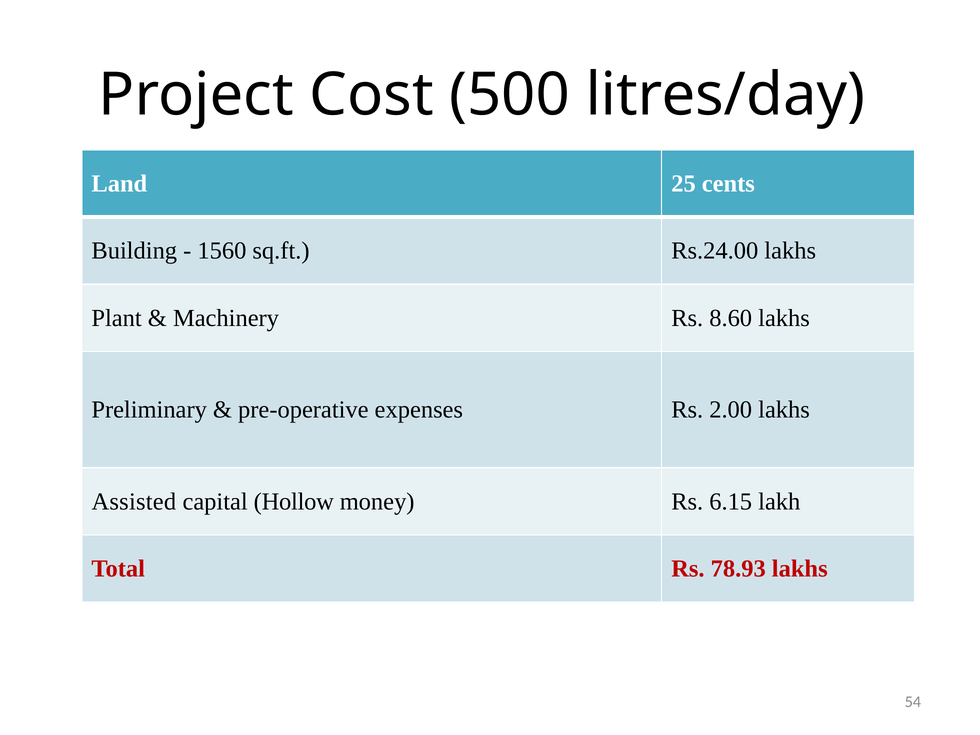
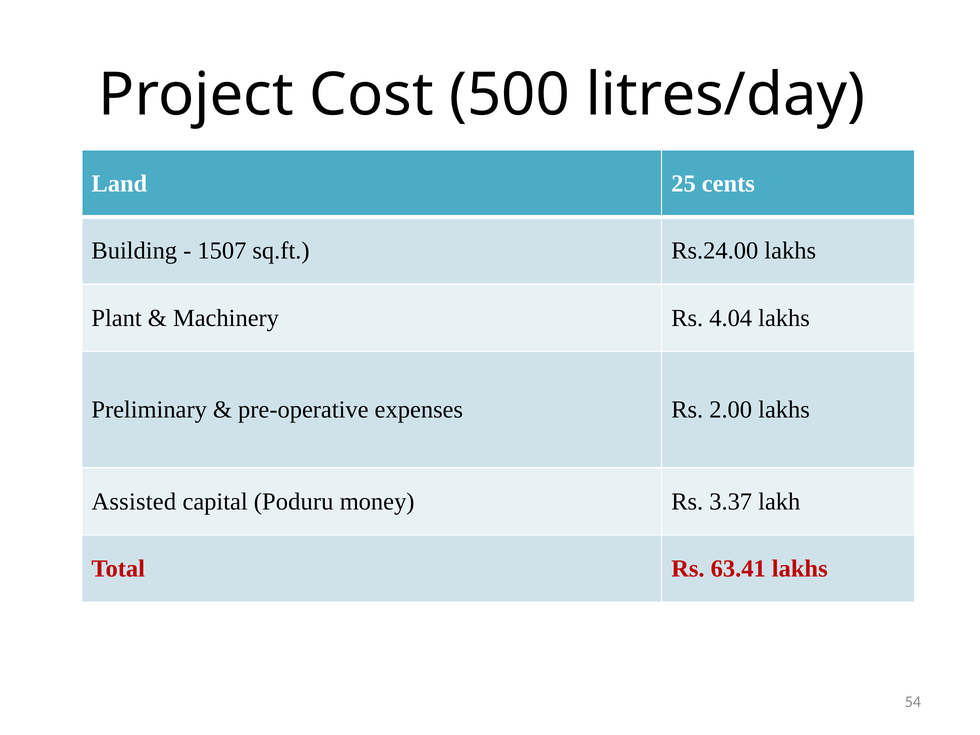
1560: 1560 -> 1507
8.60: 8.60 -> 4.04
Hollow: Hollow -> Poduru
6.15: 6.15 -> 3.37
78.93: 78.93 -> 63.41
